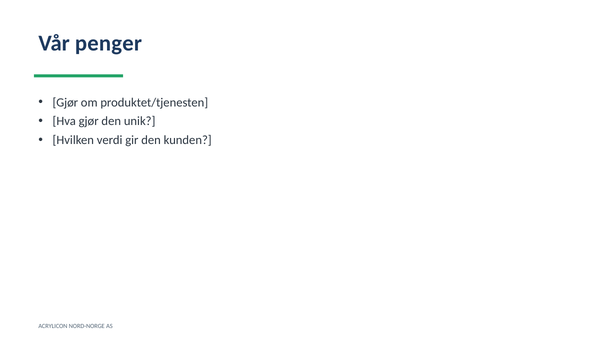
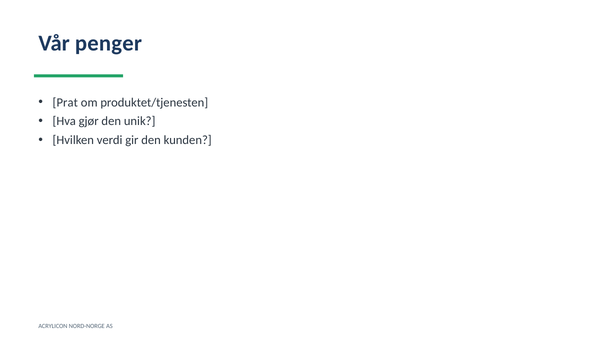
Gjør at (65, 102): Gjør -> Prat
